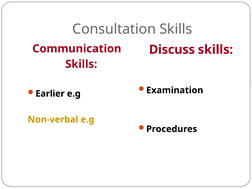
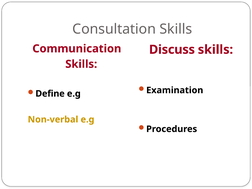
Earlier: Earlier -> Define
